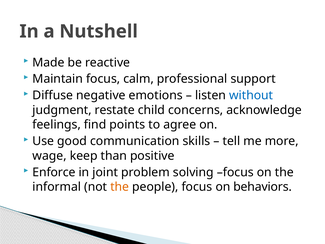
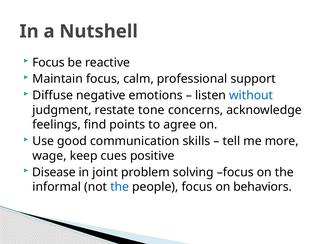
Made at (48, 62): Made -> Focus
child: child -> tone
than: than -> cues
Enforce: Enforce -> Disease
the at (120, 187) colour: orange -> blue
